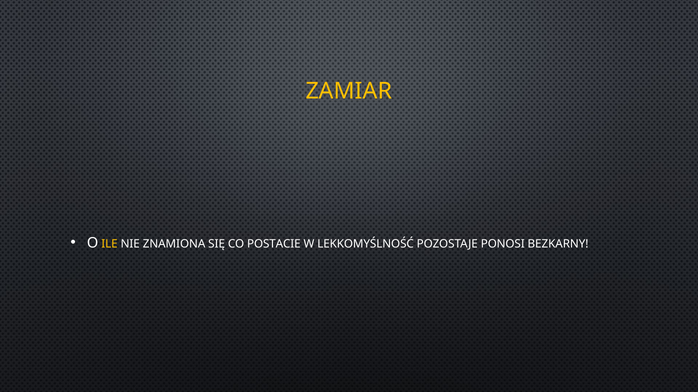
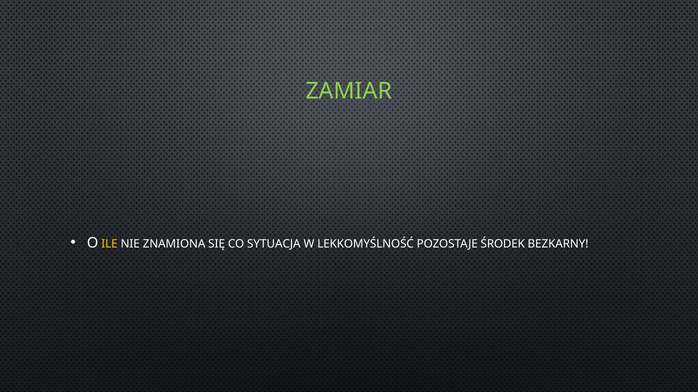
ZAMIAR colour: yellow -> light green
POSTACIE: POSTACIE -> SYTUACJA
PONOSI: PONOSI -> ŚRODEK
